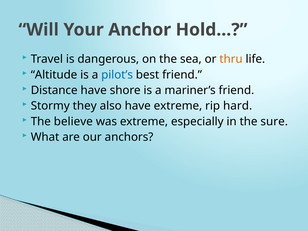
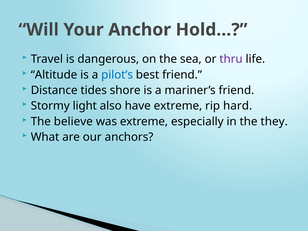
thru colour: orange -> purple
Distance have: have -> tides
they: they -> light
sure: sure -> they
